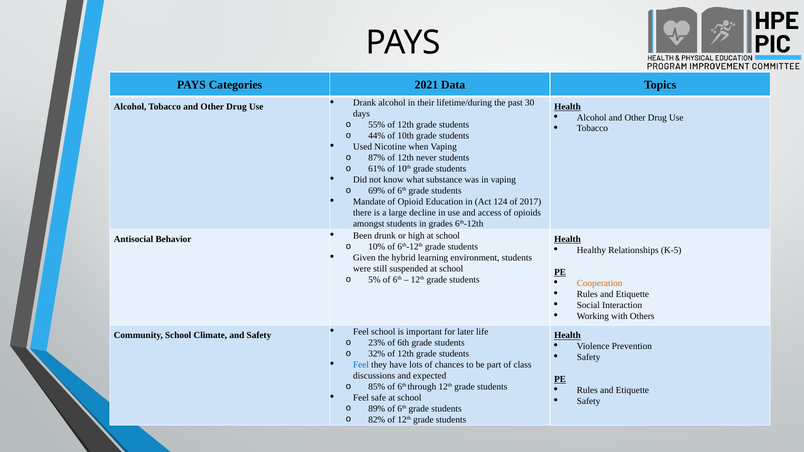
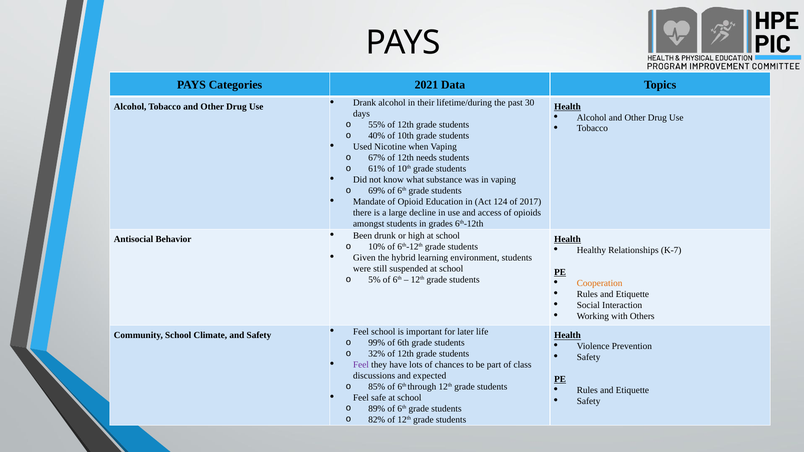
44%: 44% -> 40%
87%: 87% -> 67%
never: never -> needs
K-5: K-5 -> K-7
23%: 23% -> 99%
Feel at (361, 365) colour: blue -> purple
